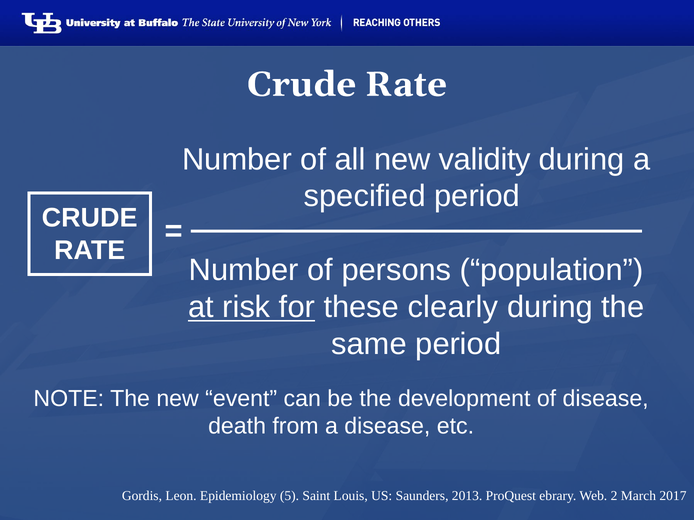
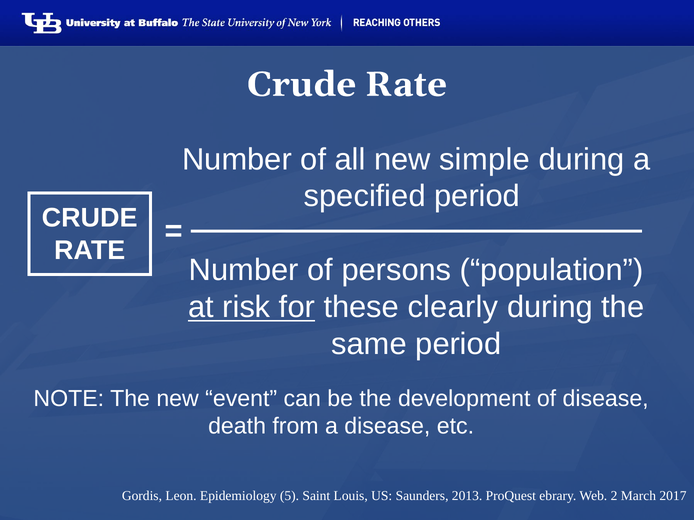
validity: validity -> simple
